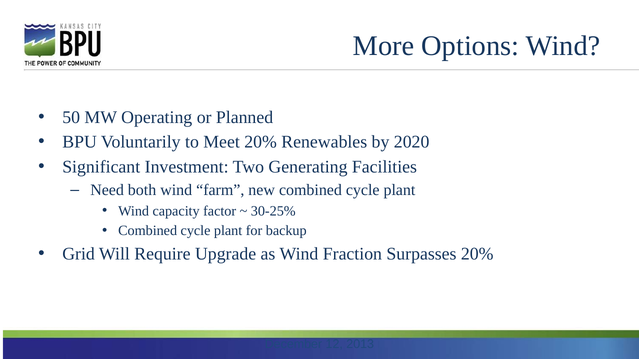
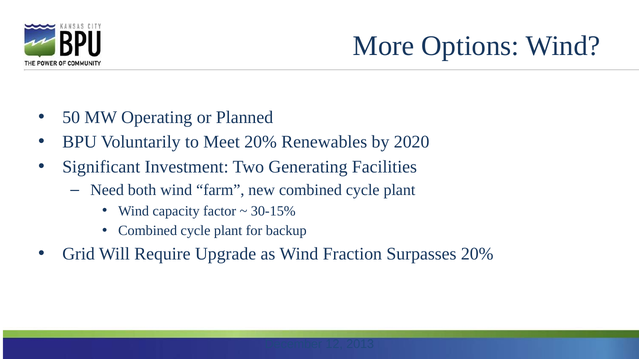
30-25%: 30-25% -> 30-15%
